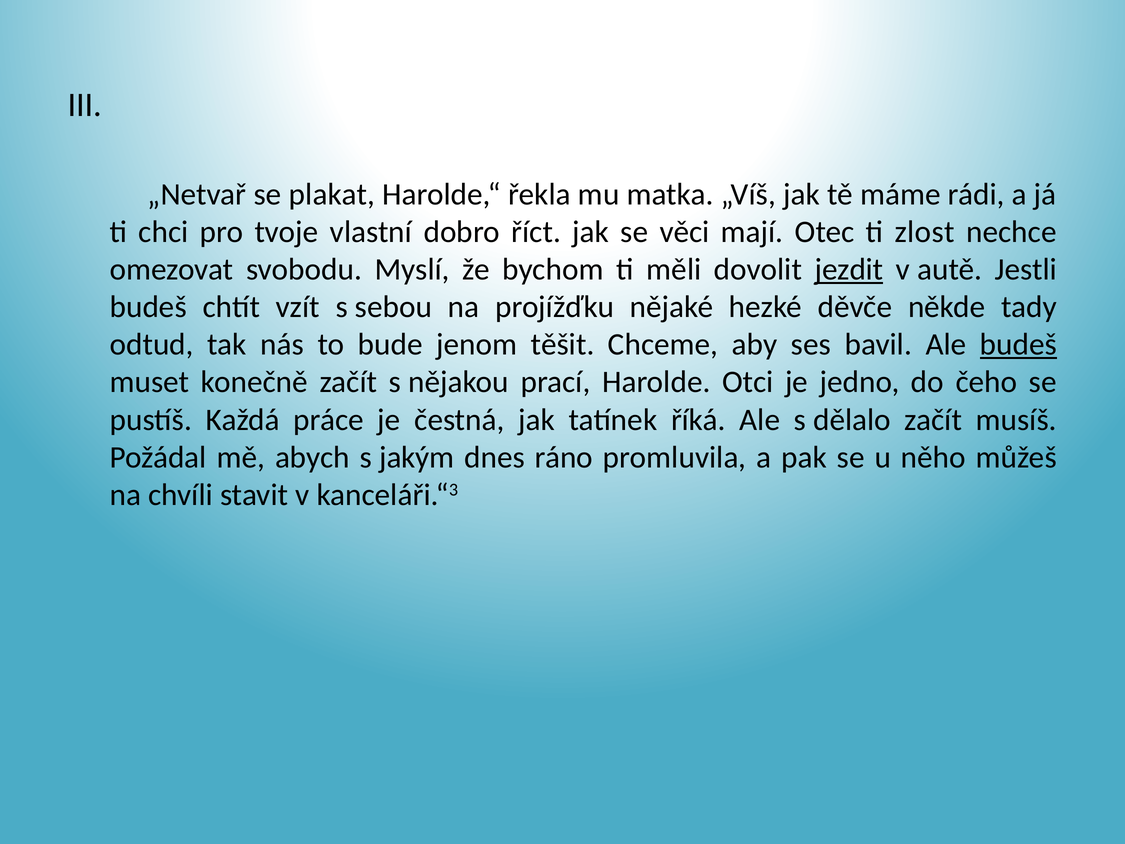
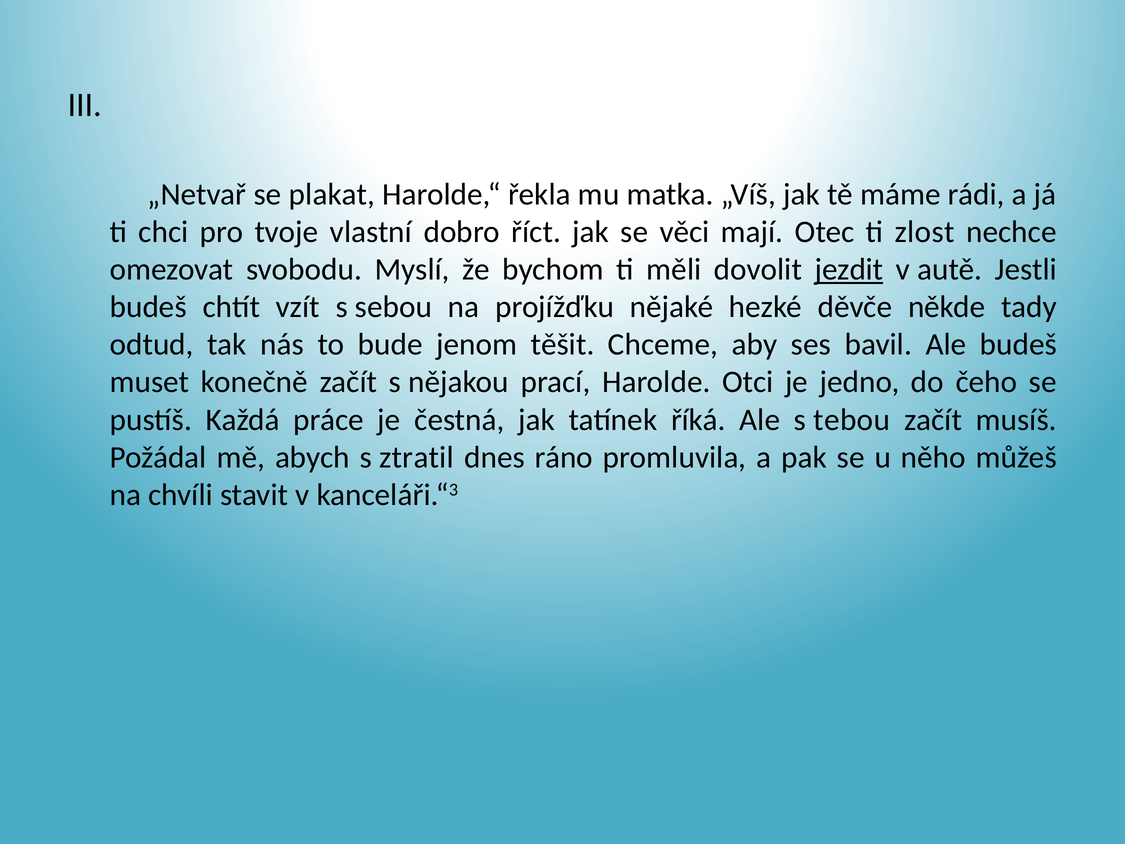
budeš at (1019, 344) underline: present -> none
dělalo: dělalo -> tebou
jakým: jakým -> ztratil
